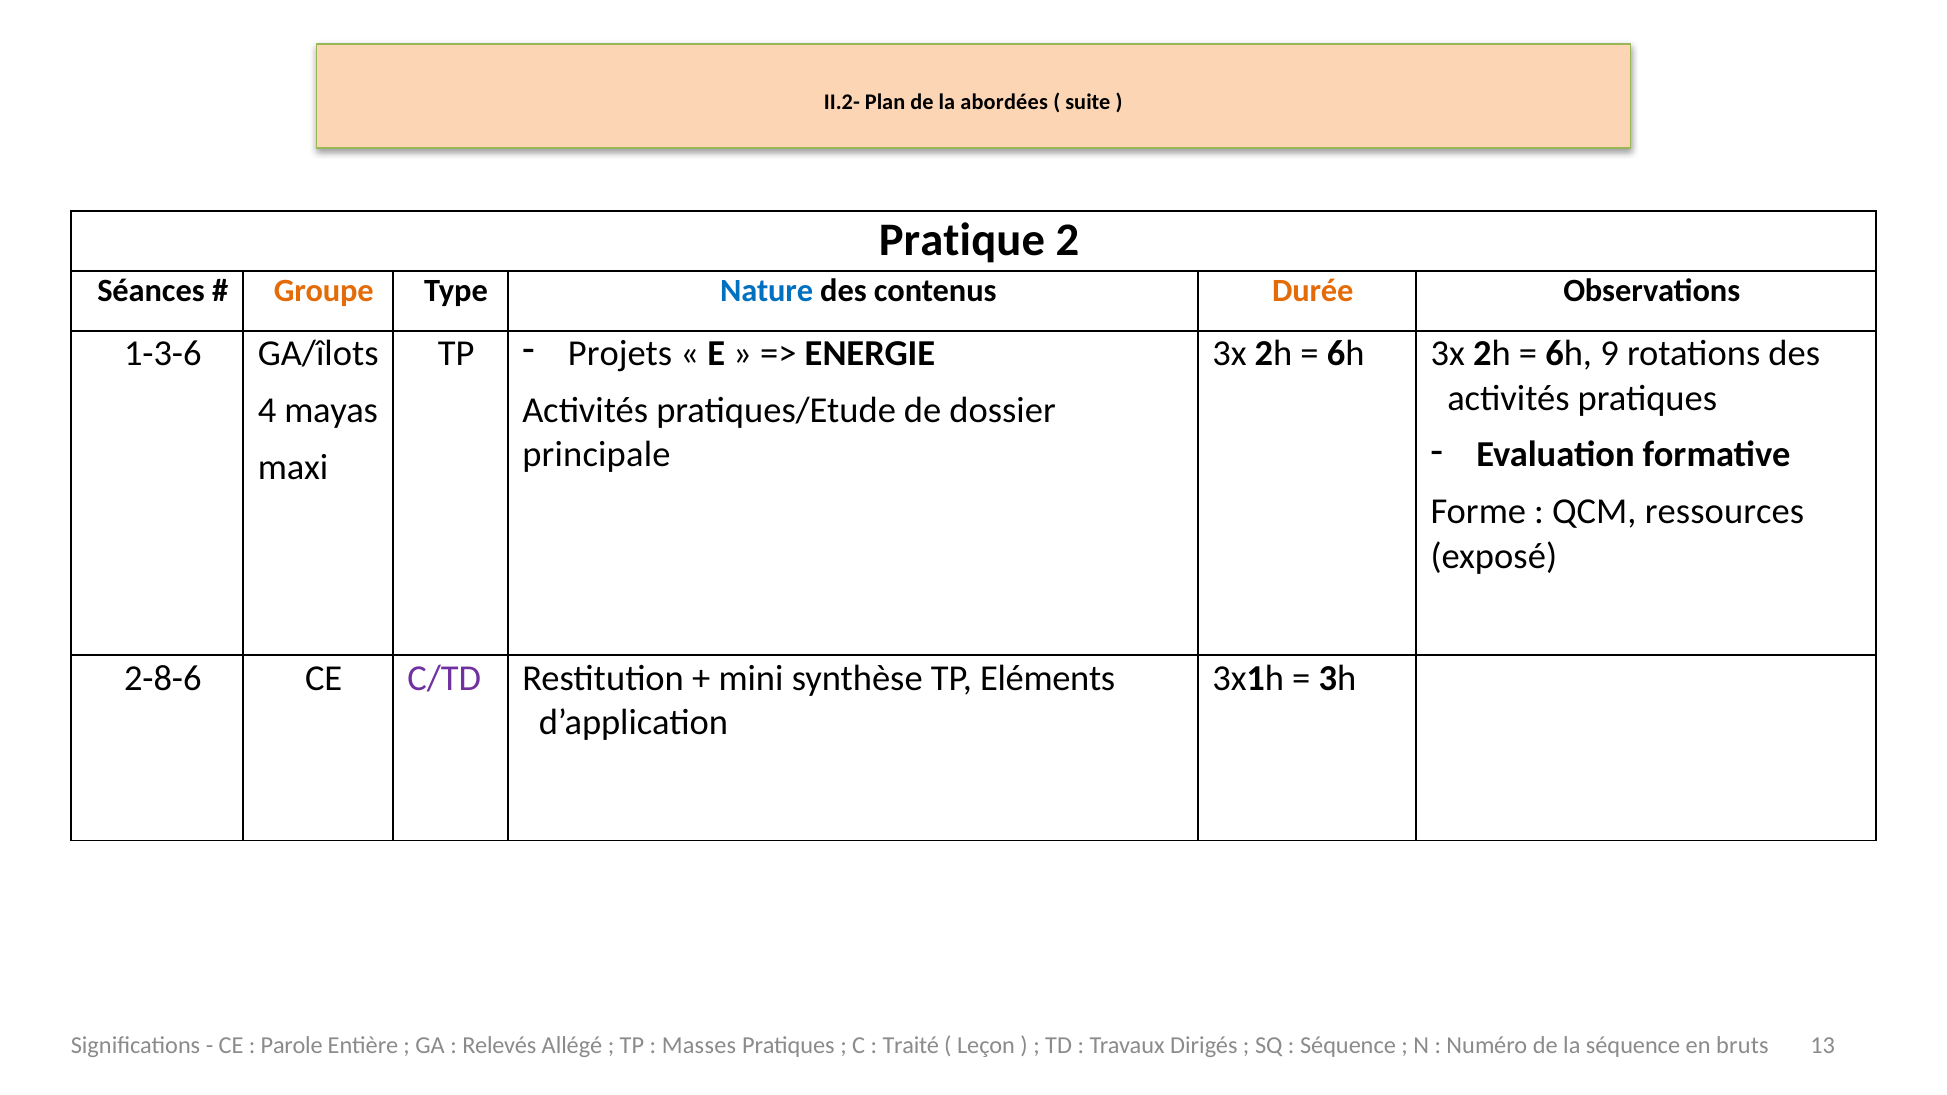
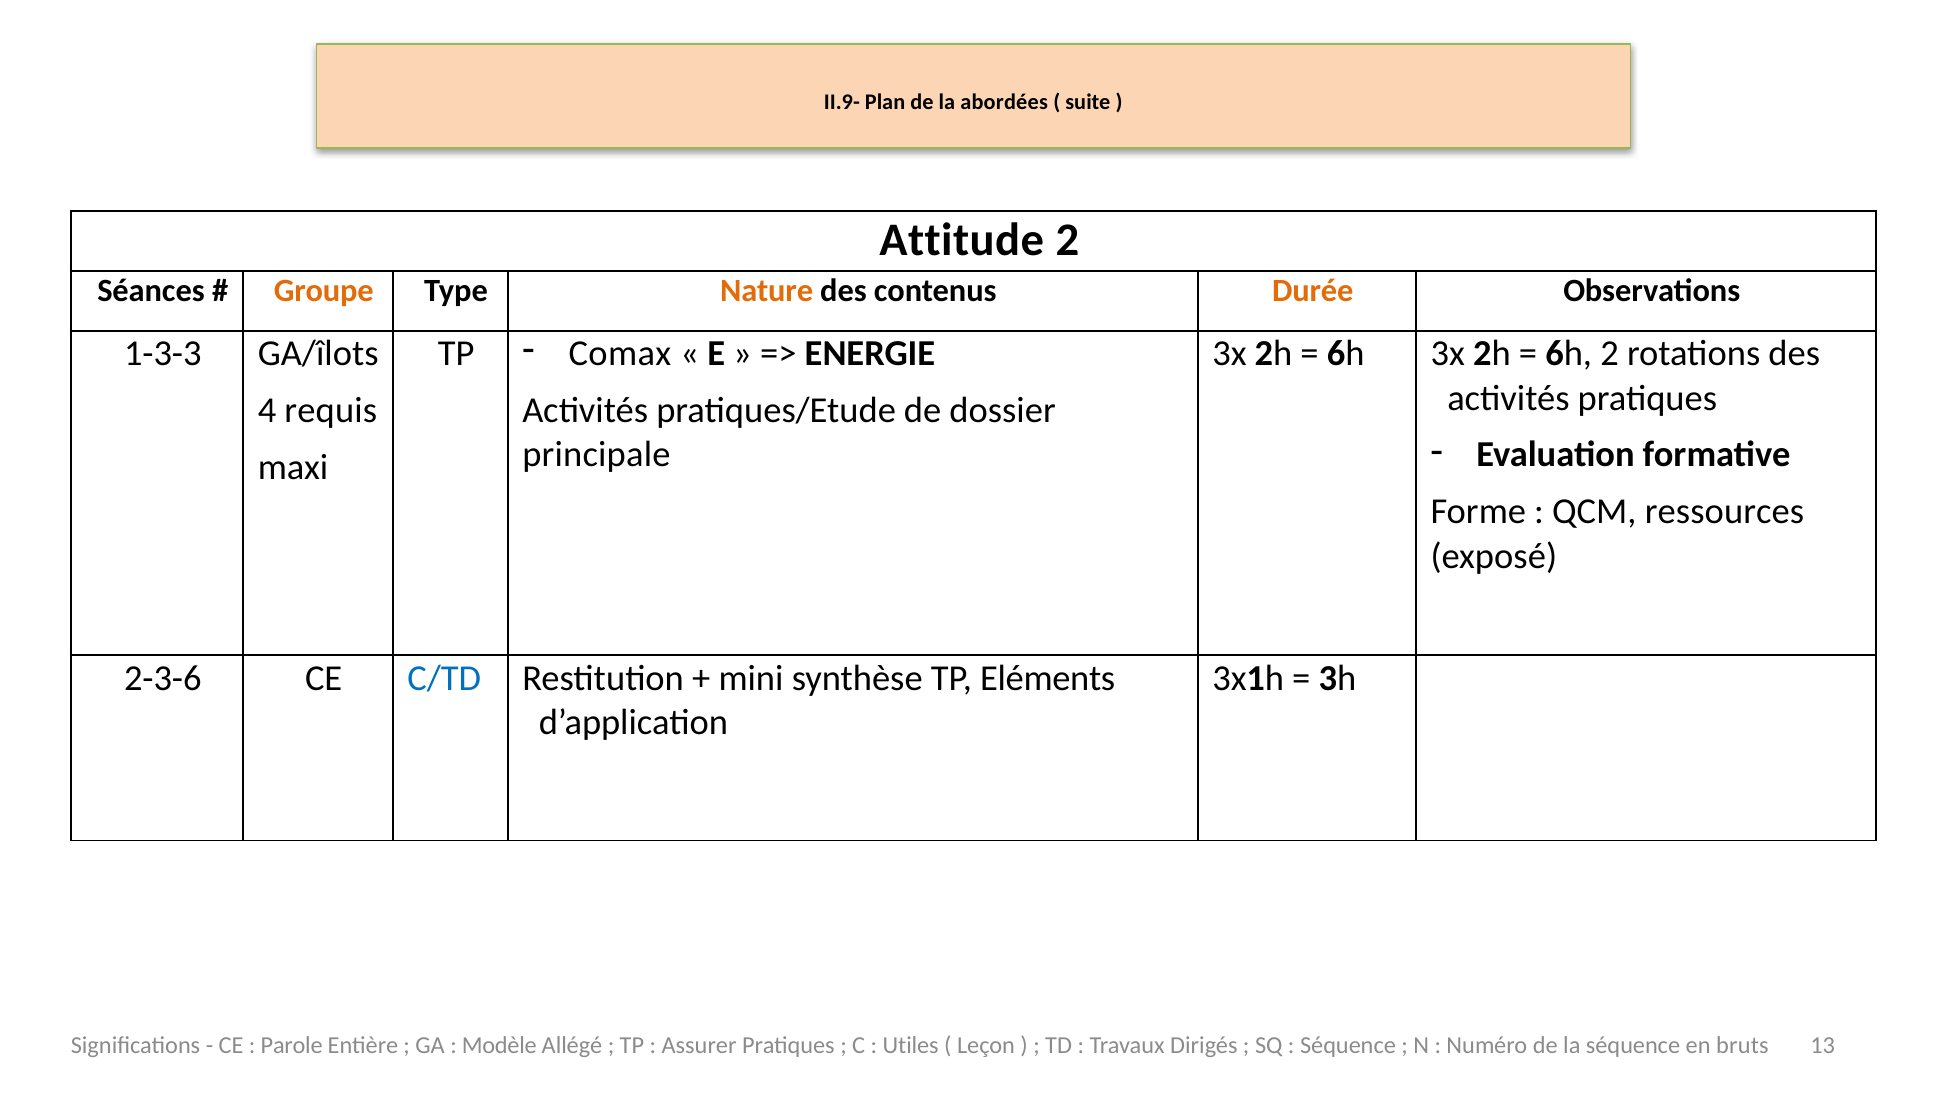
II.2-: II.2- -> II.9-
Pratique: Pratique -> Attitude
Nature colour: blue -> orange
1-3-6: 1-3-6 -> 1-3-3
Projets: Projets -> Comax
6h 9: 9 -> 2
mayas: mayas -> requis
2-8-6: 2-8-6 -> 2-3-6
C/TD colour: purple -> blue
Relevés: Relevés -> Modèle
Masses: Masses -> Assurer
Traité: Traité -> Utiles
